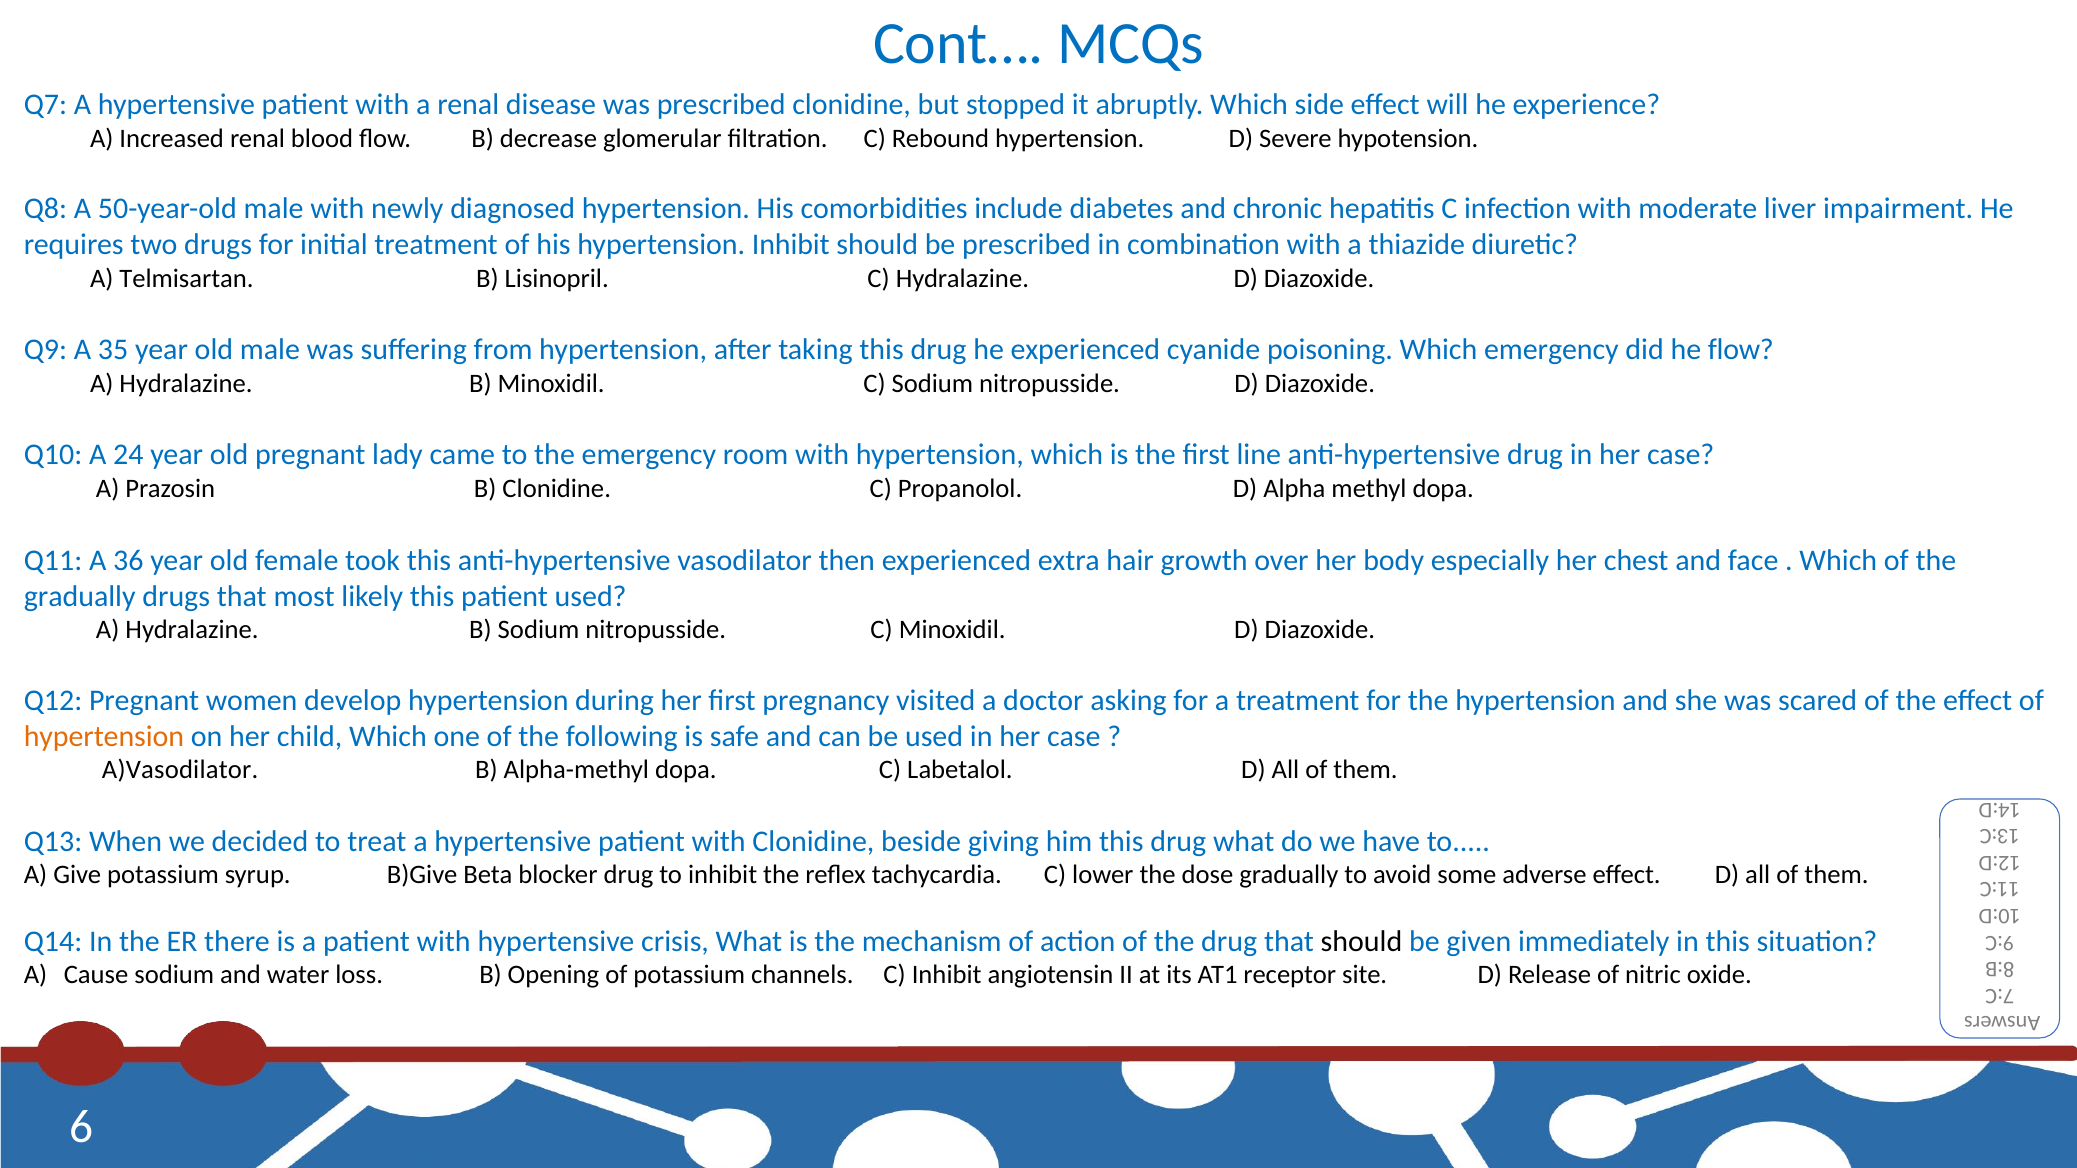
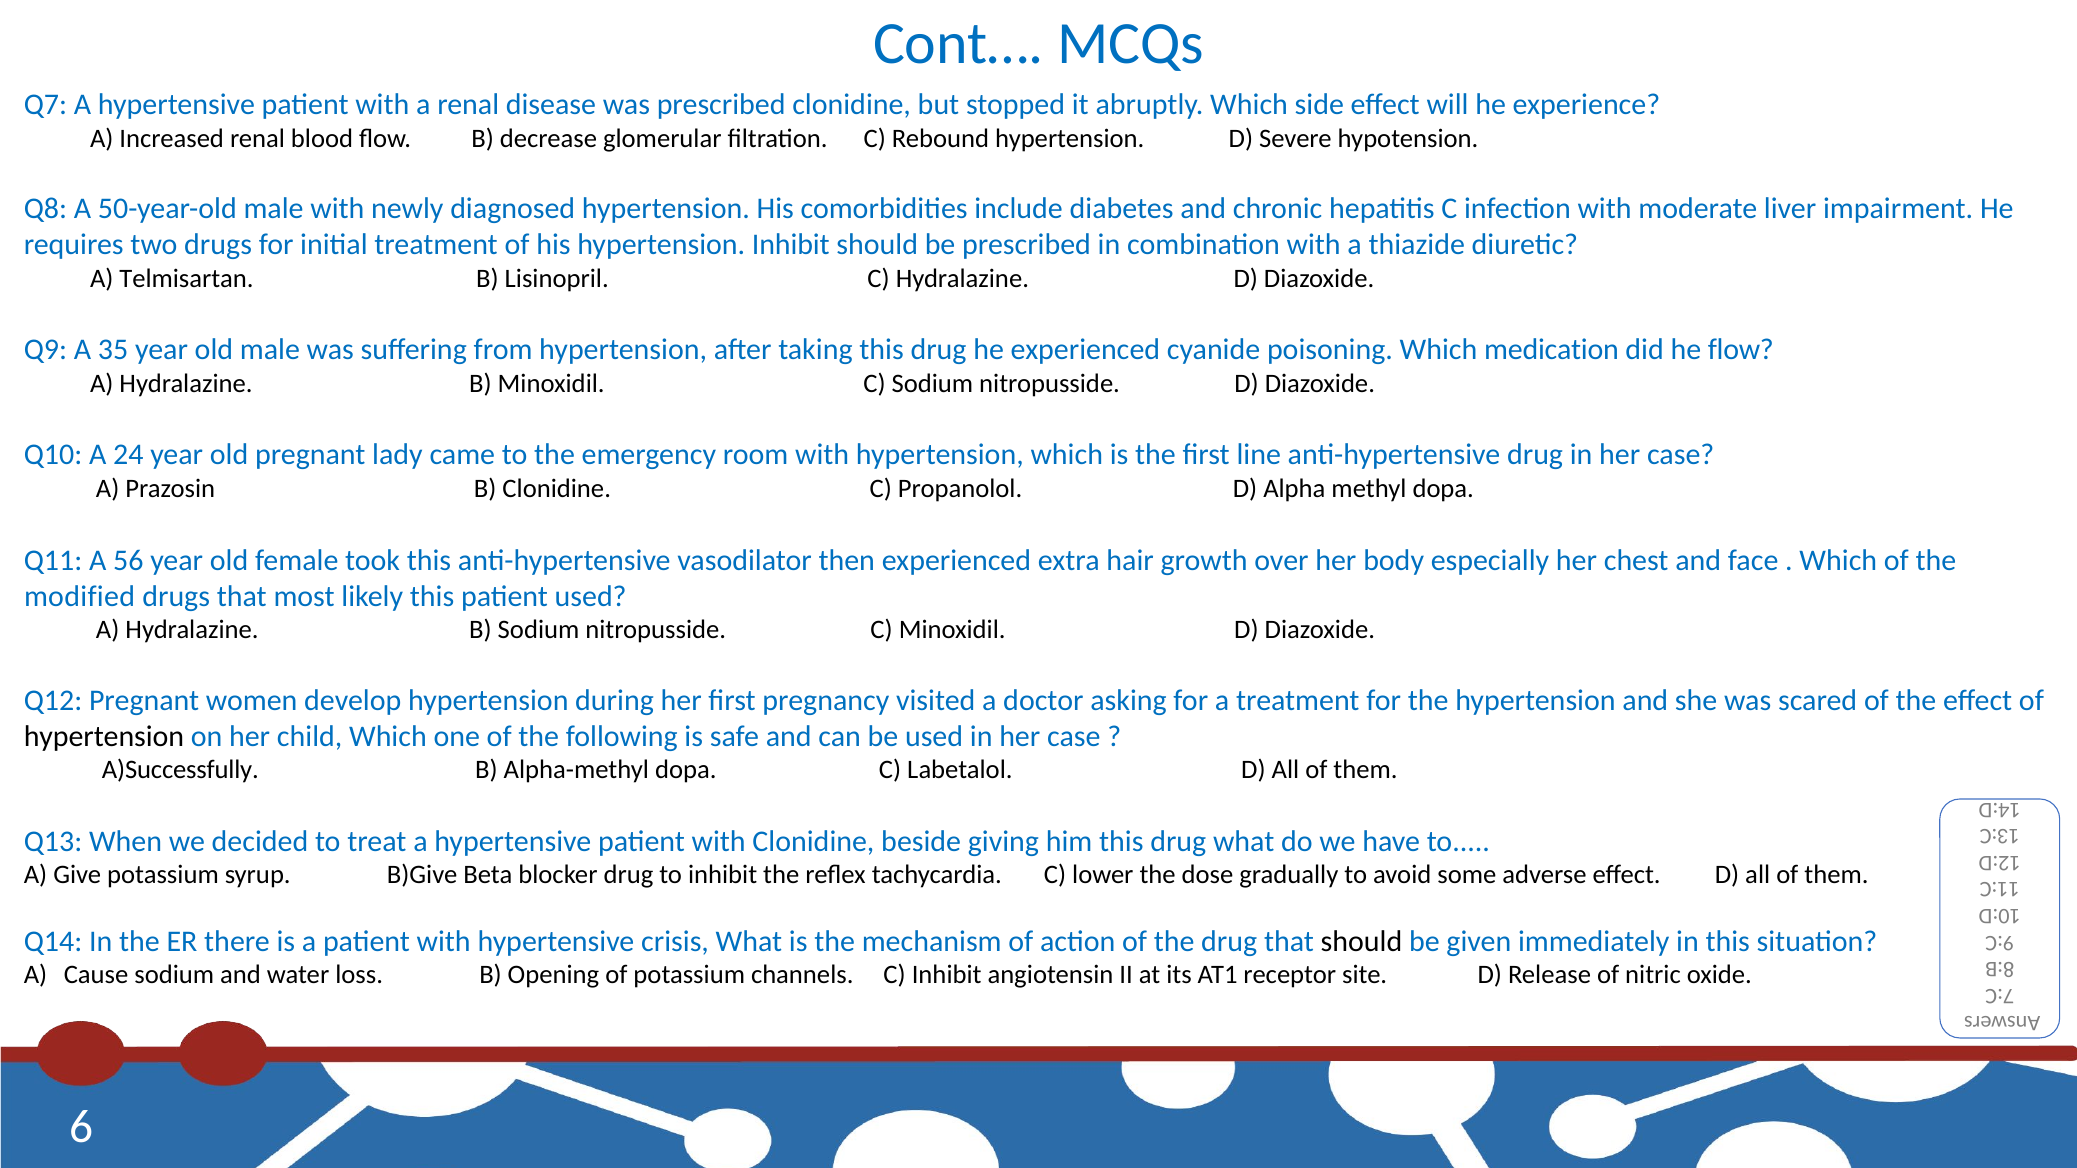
Which emergency: emergency -> medication
36: 36 -> 56
gradually at (80, 596): gradually -> modified
hypertension at (104, 736) colour: orange -> black
A)Vasodilator: A)Vasodilator -> A)Successfully
